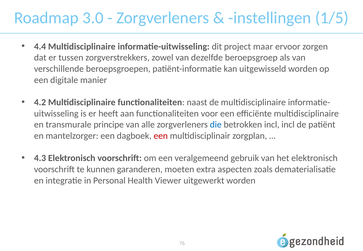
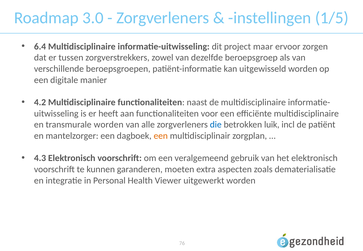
4.4: 4.4 -> 6.4
transmurale principe: principe -> worden
betrokken incl: incl -> luik
een at (161, 136) colour: red -> orange
